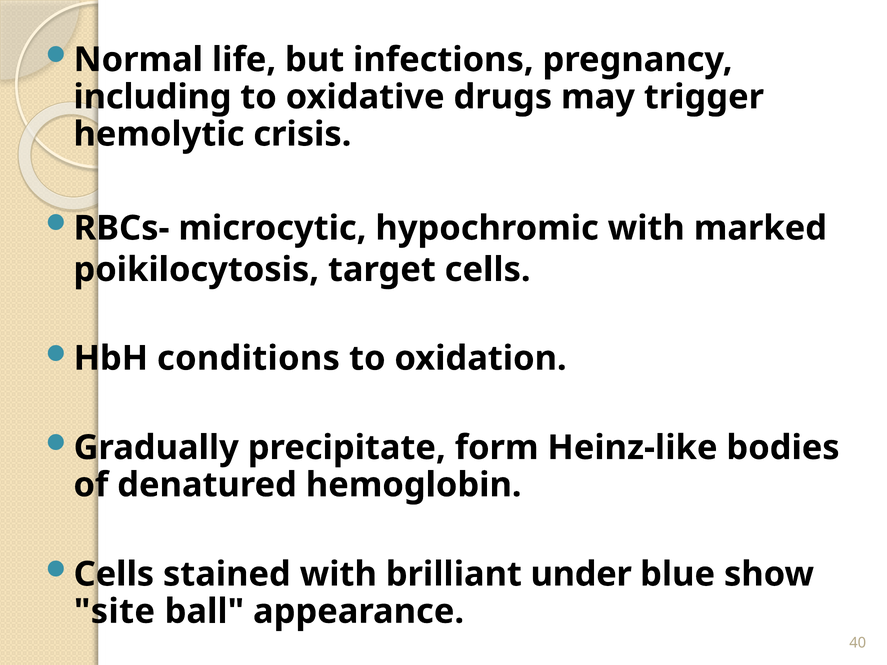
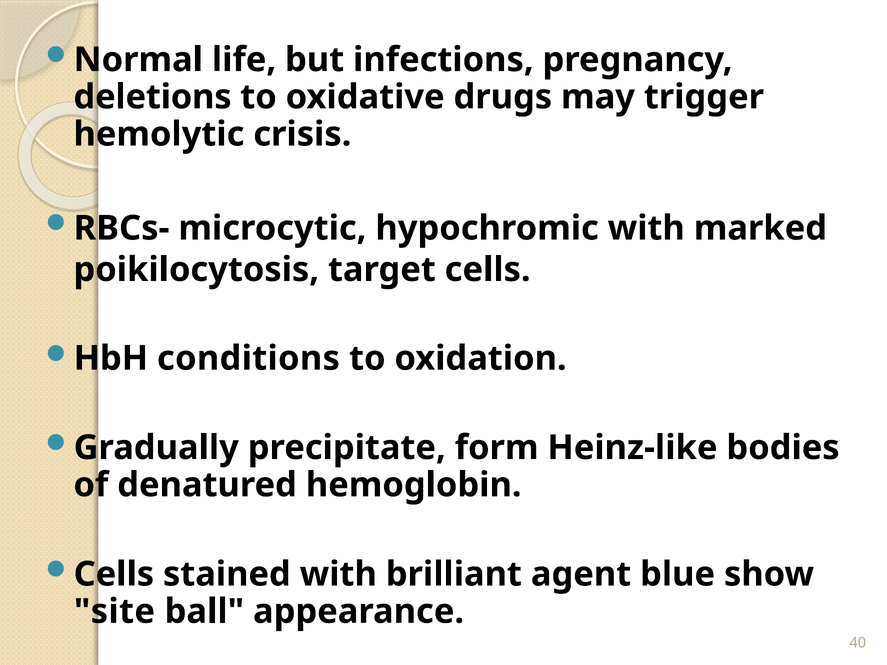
including: including -> deletions
under: under -> agent
